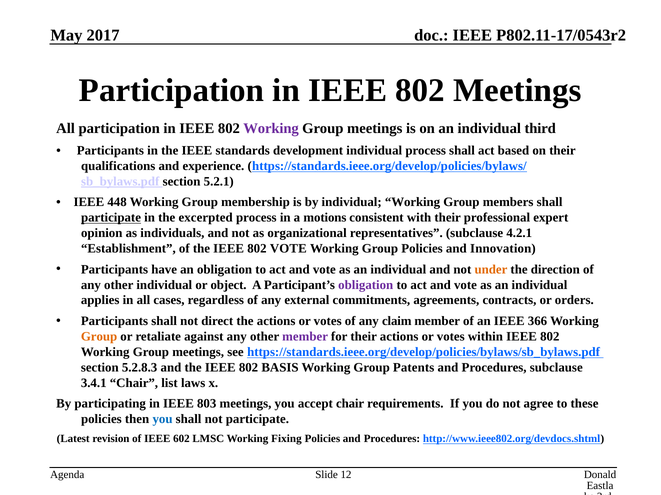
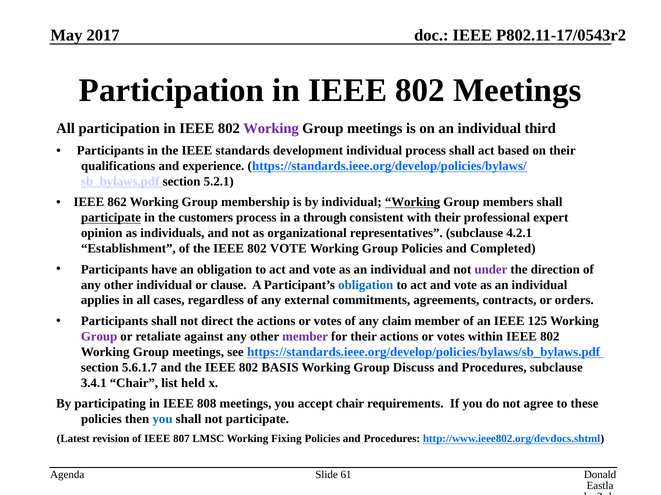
448: 448 -> 862
Working at (412, 203) underline: none -> present
excerpted: excerpted -> customers
motions: motions -> through
Innovation: Innovation -> Completed
under colour: orange -> purple
object: object -> clause
obligation at (366, 285) colour: purple -> blue
366: 366 -> 125
Group at (99, 337) colour: orange -> purple
5.2.8.3: 5.2.8.3 -> 5.6.1.7
Patents: Patents -> Discuss
laws: laws -> held
803: 803 -> 808
602: 602 -> 807
12: 12 -> 61
